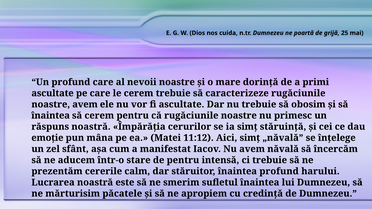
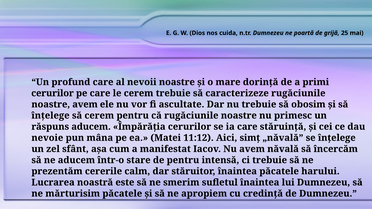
ascultate at (53, 93): ascultate -> cerurilor
înaintea at (51, 116): înaintea -> înțelege
răspuns noastră: noastră -> aducem
ia simț: simț -> care
emoție: emoție -> nevoie
înaintea profund: profund -> păcatele
